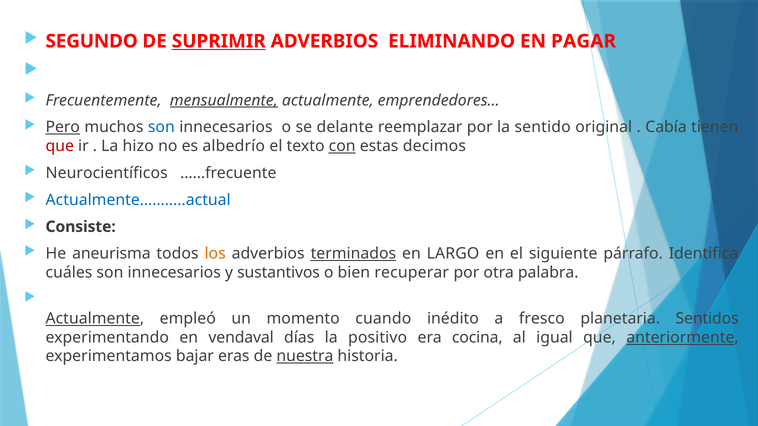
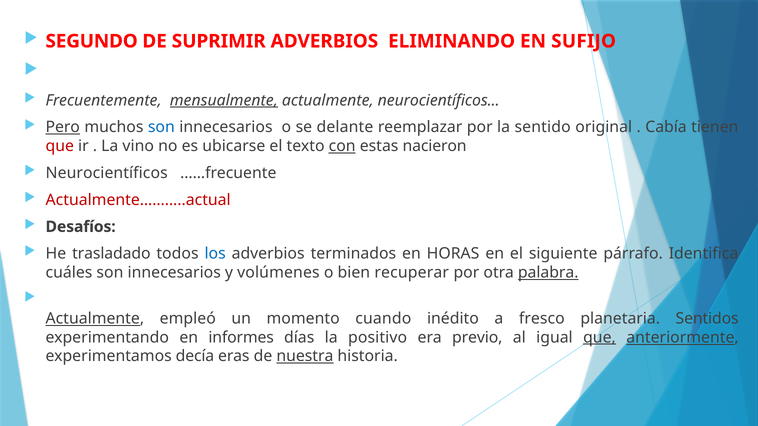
SUPRIMIR underline: present -> none
PAGAR: PAGAR -> SUFIJO
actualmente emprendedores: emprendedores -> neurocientíficos
hizo: hizo -> vino
albedrío: albedrío -> ubicarse
decimos: decimos -> nacieron
Actualmente………..actual colour: blue -> red
Consiste: Consiste -> Desafíos
aneurisma: aneurisma -> trasladado
los colour: orange -> blue
terminados underline: present -> none
LARGO: LARGO -> HORAS
sustantivos: sustantivos -> volúmenes
palabra underline: none -> present
vendaval: vendaval -> informes
cocina: cocina -> previo
que at (599, 338) underline: none -> present
bajar: bajar -> decía
